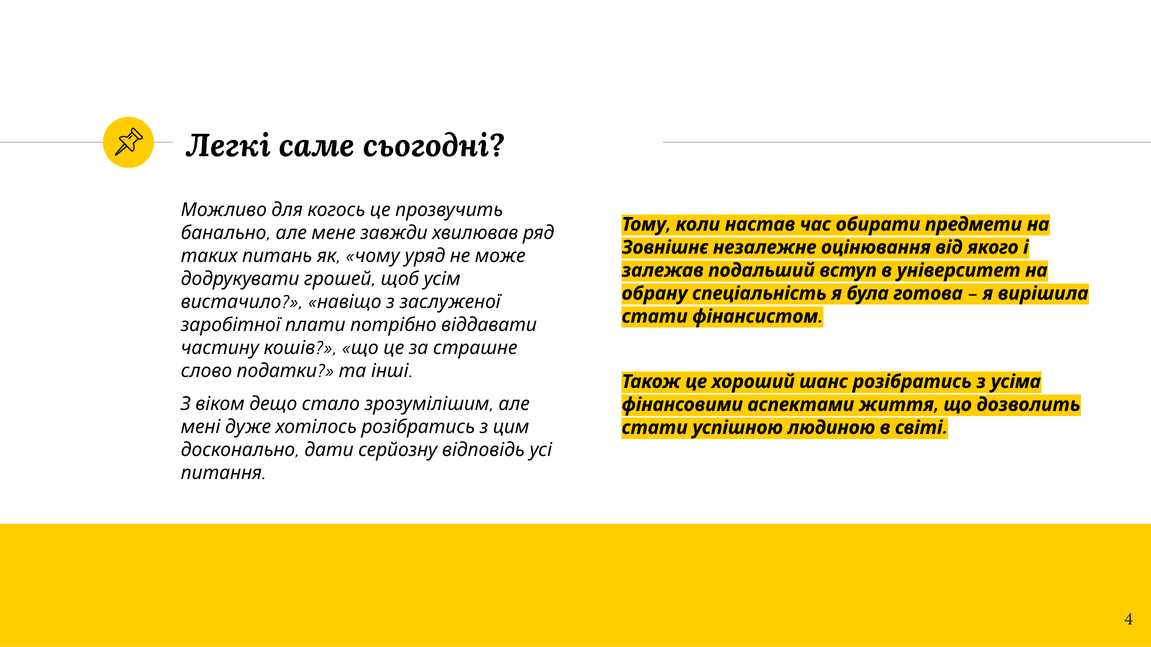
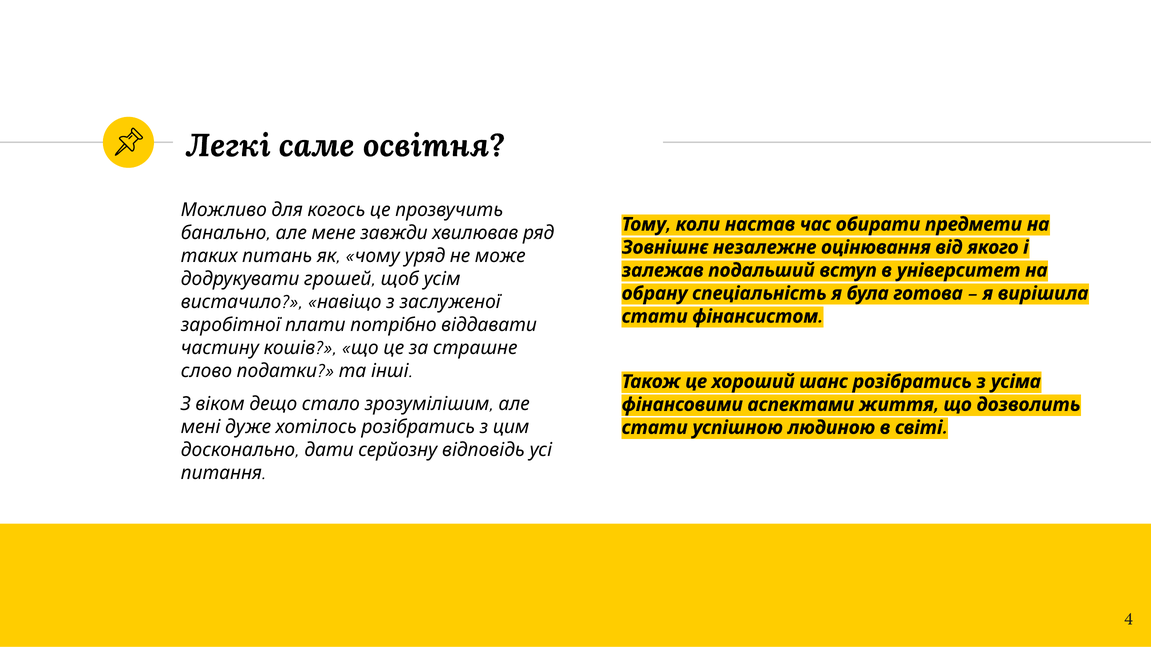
сьогодні: сьогодні -> освітня
